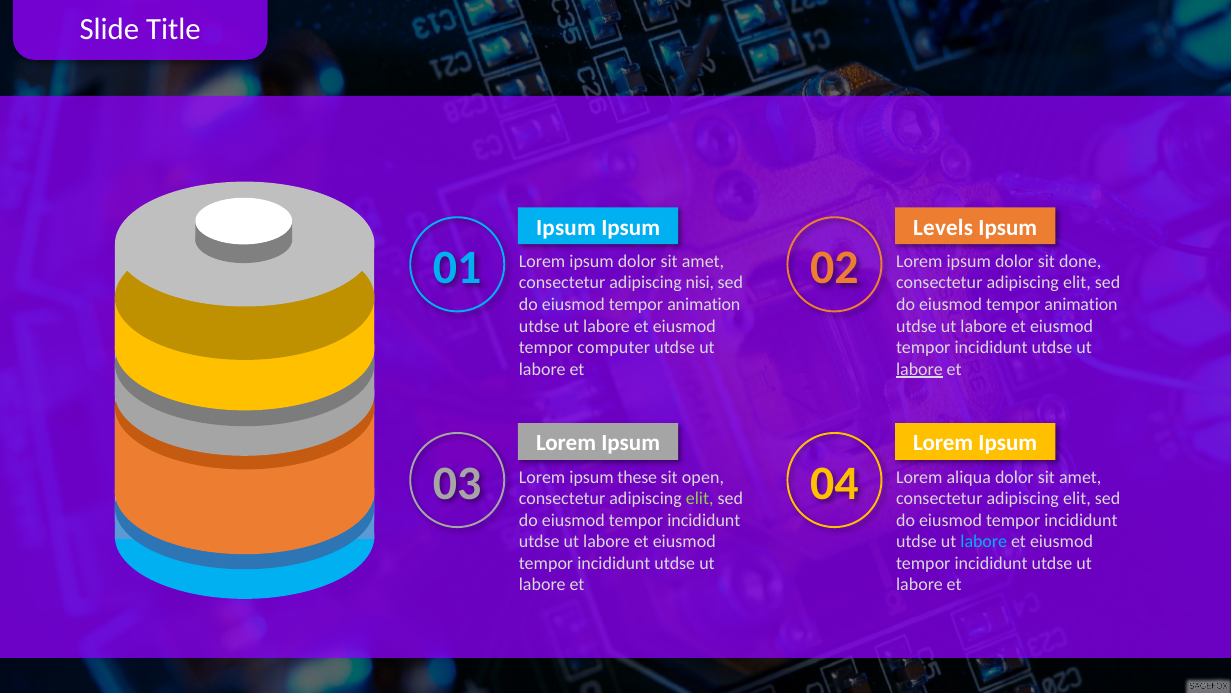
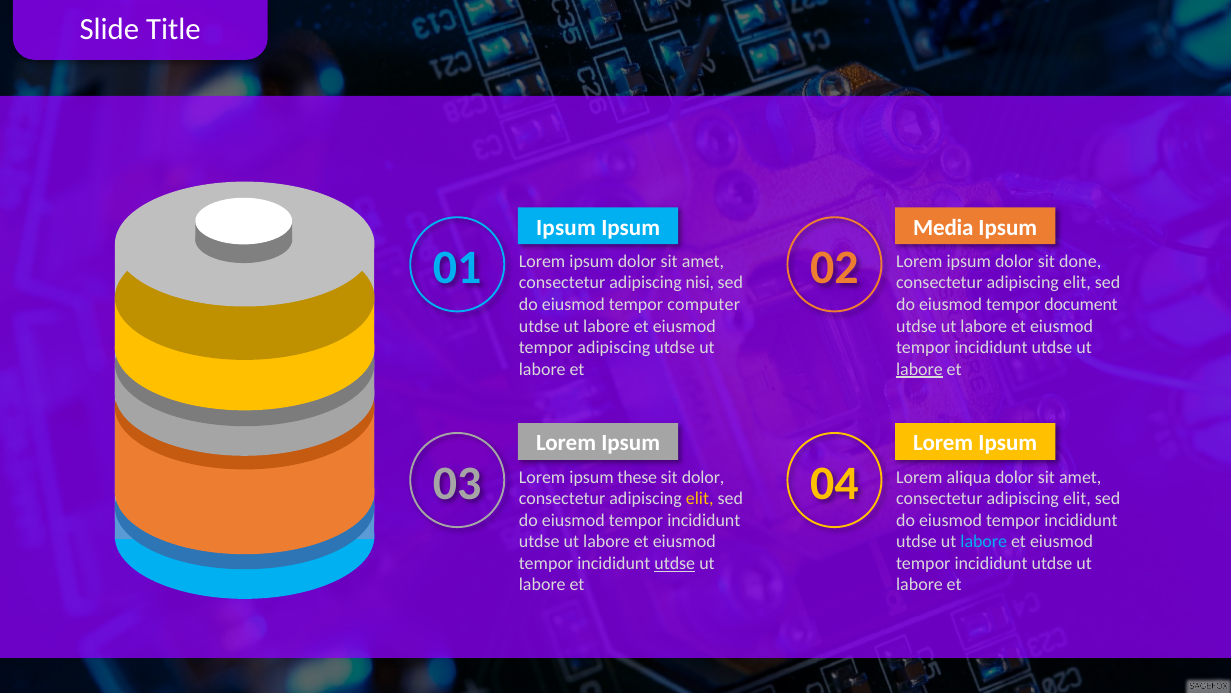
Levels: Levels -> Media
animation at (704, 304): animation -> computer
animation at (1081, 304): animation -> document
tempor computer: computer -> adipiscing
sit open: open -> dolor
elit at (700, 498) colour: light green -> yellow
utdse at (675, 563) underline: none -> present
